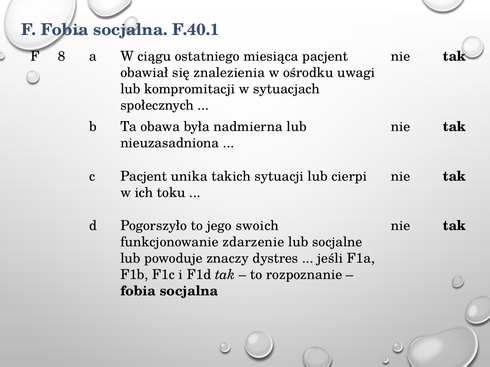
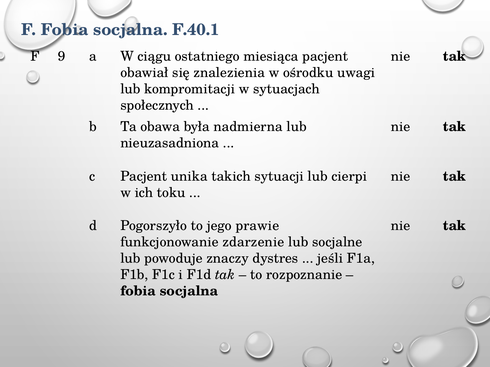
8: 8 -> 9
swoich: swoich -> prawie
